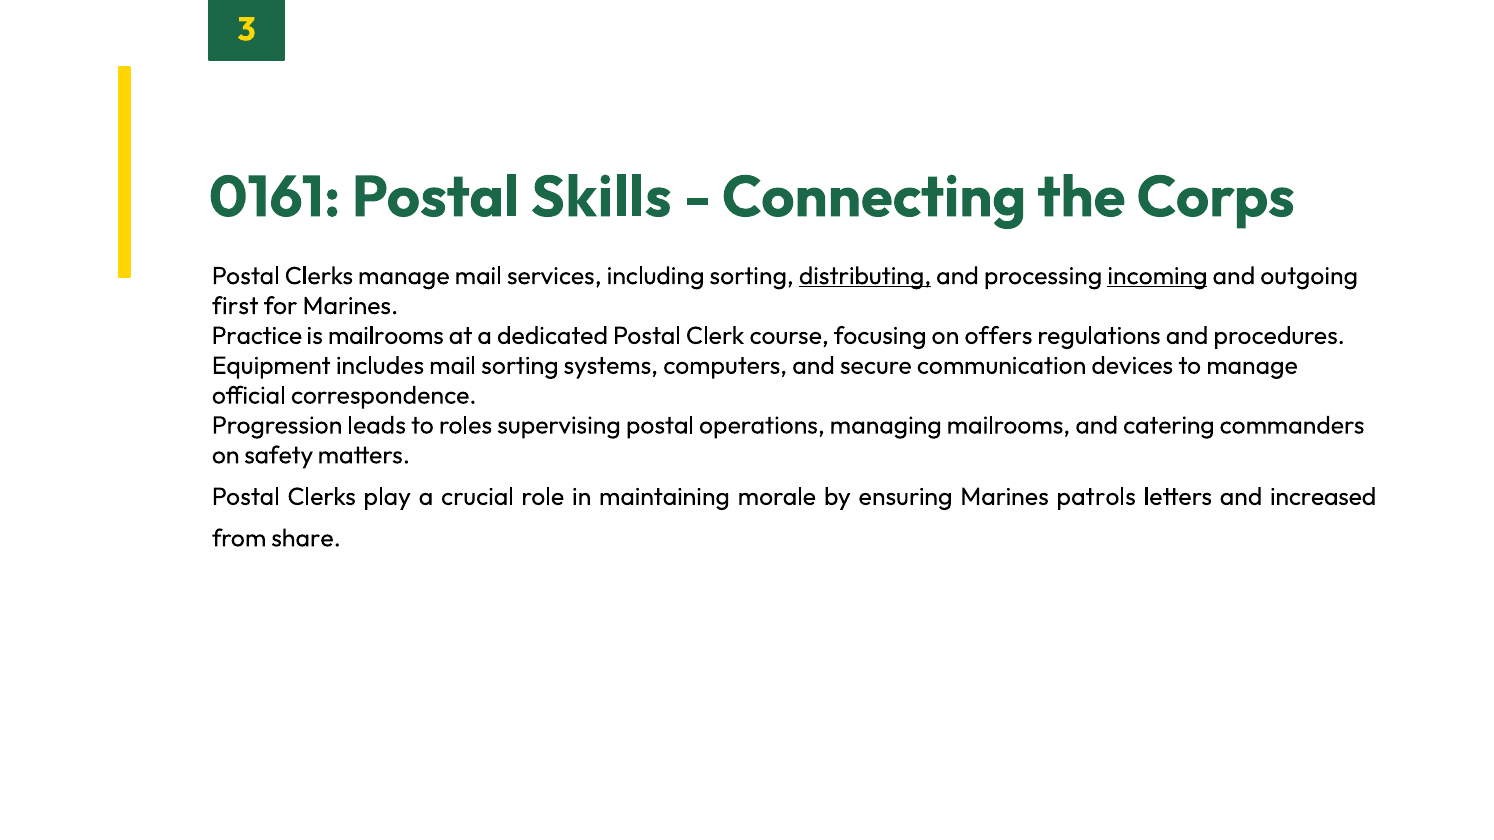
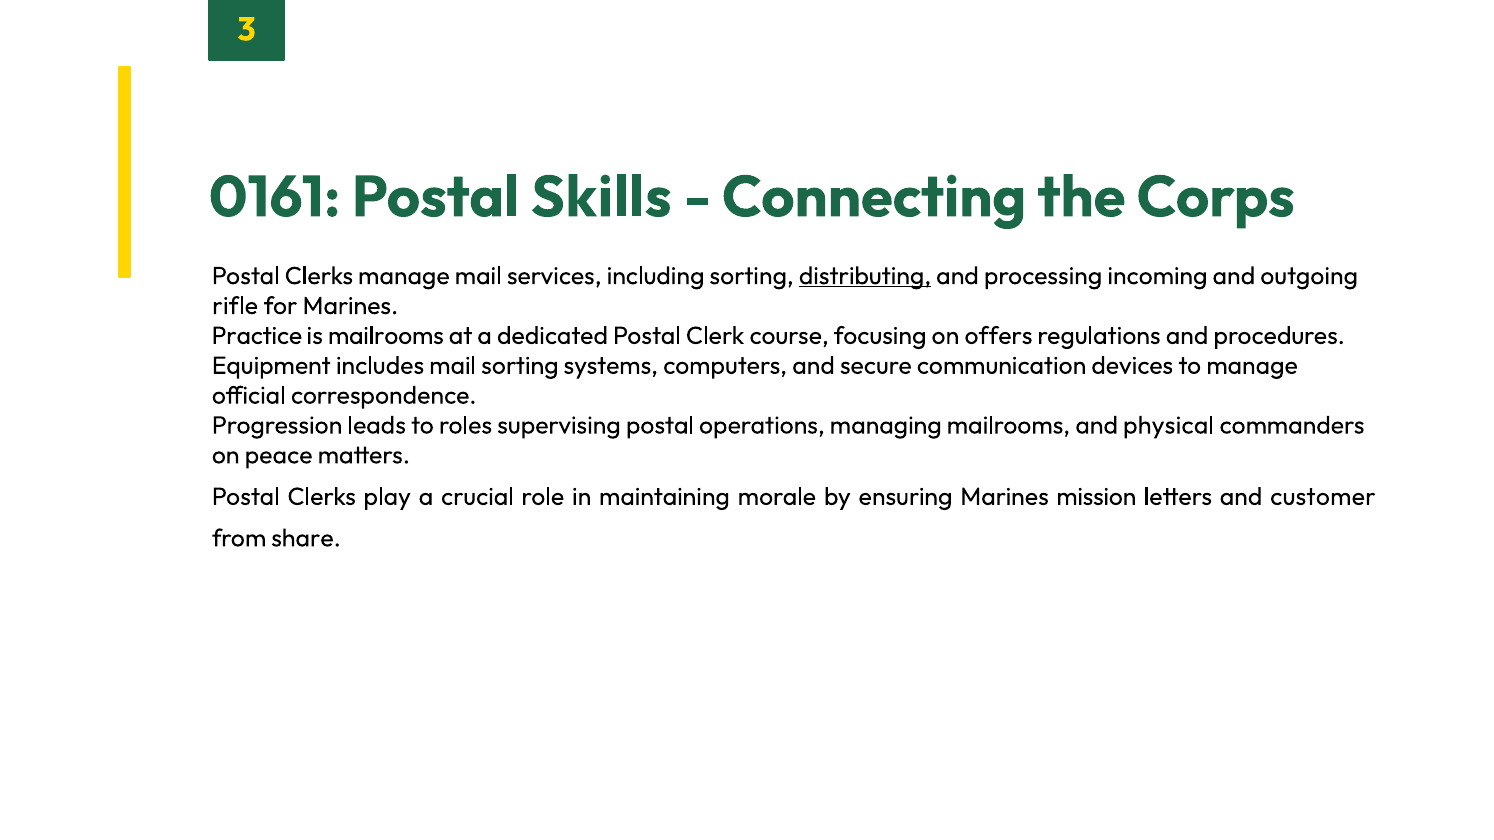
incoming underline: present -> none
first: first -> rifle
catering: catering -> physical
safety: safety -> peace
patrols: patrols -> mission
increased: increased -> customer
